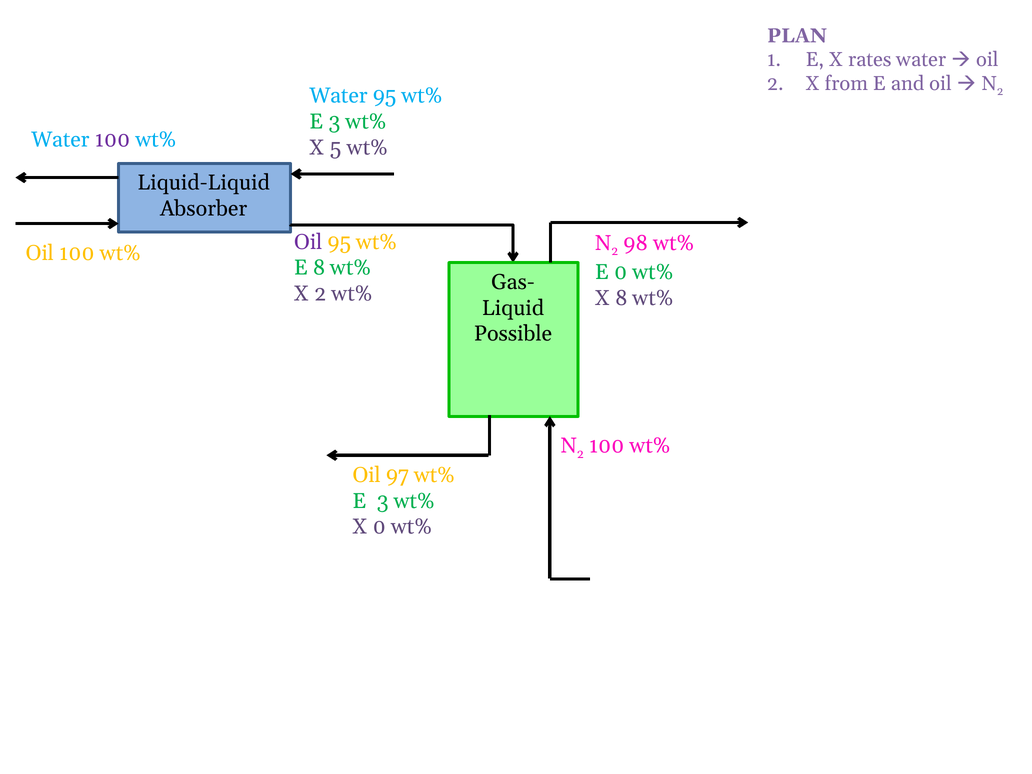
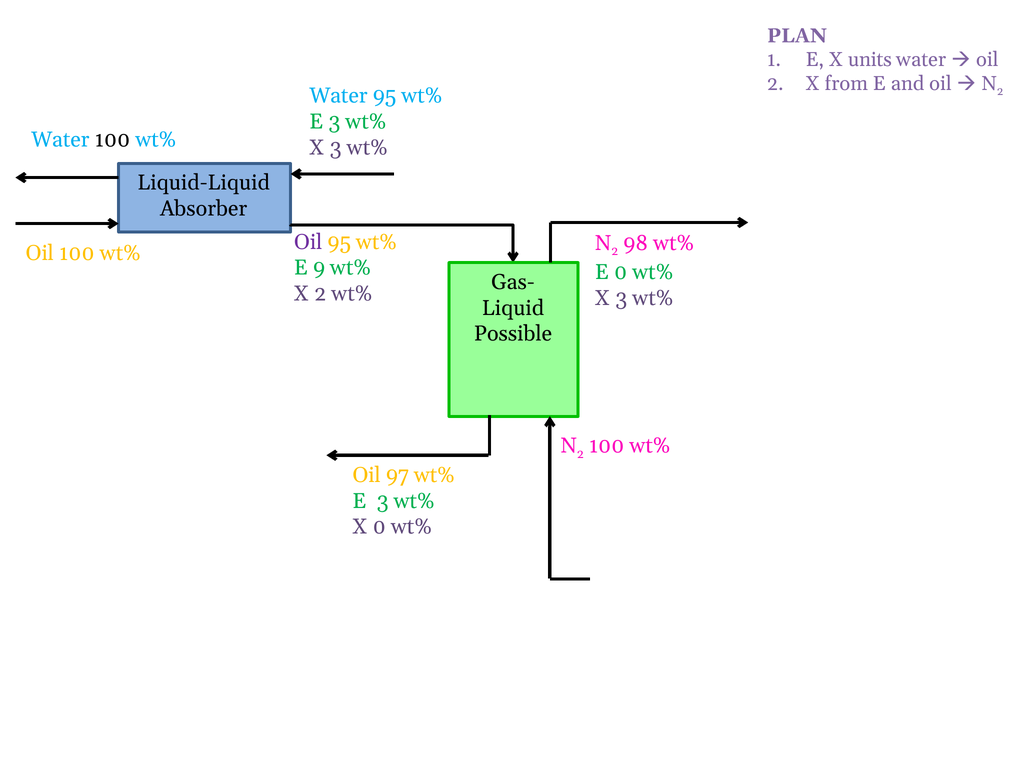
rates: rates -> units
100 at (112, 140) colour: purple -> black
5 at (336, 147): 5 -> 3
E 8: 8 -> 9
8 at (621, 298): 8 -> 3
